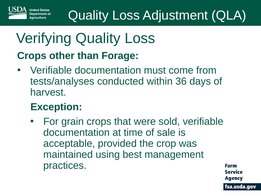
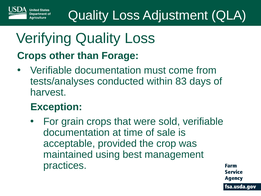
36: 36 -> 83
